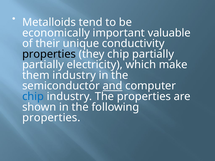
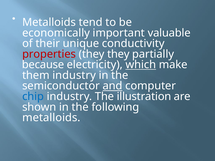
properties at (49, 54) colour: black -> red
they chip: chip -> they
partially at (43, 65): partially -> because
which underline: none -> present
The properties: properties -> illustration
properties at (51, 118): properties -> metalloids
